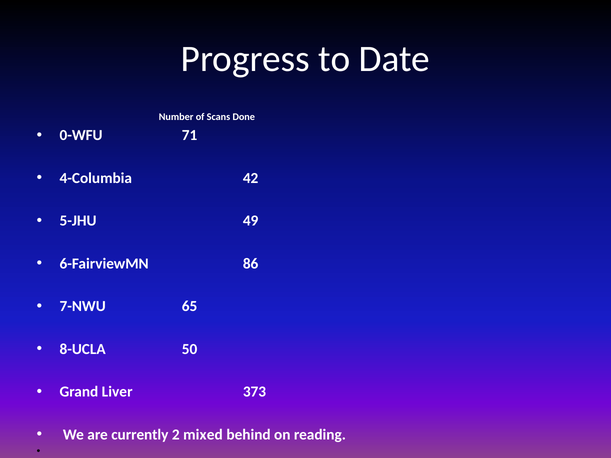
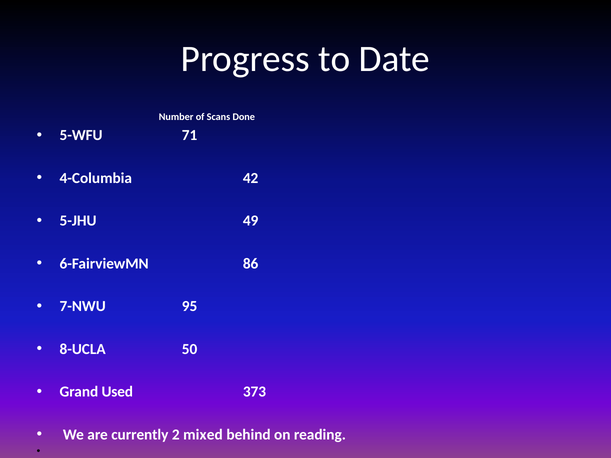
0-WFU: 0-WFU -> 5-WFU
65: 65 -> 95
Liver: Liver -> Used
